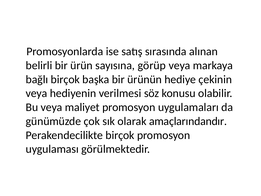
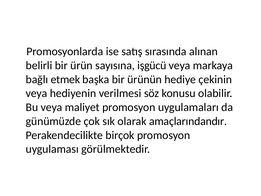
görüp: görüp -> işgücü
bağlı birçok: birçok -> etmek
